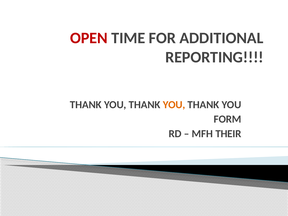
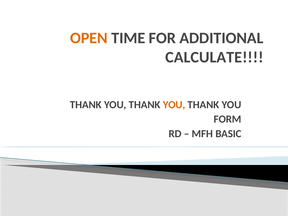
OPEN colour: red -> orange
REPORTING: REPORTING -> CALCULATE
THEIR: THEIR -> BASIC
